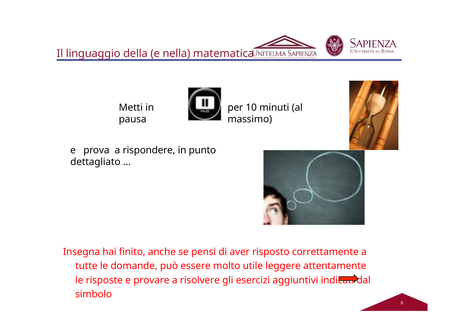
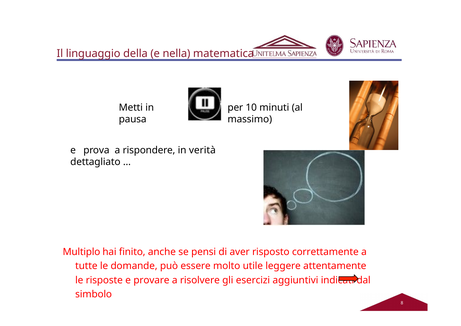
punto: punto -> verità
Insegna: Insegna -> Multiplo
